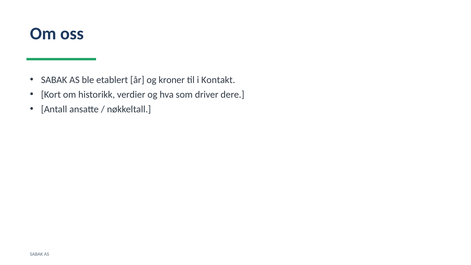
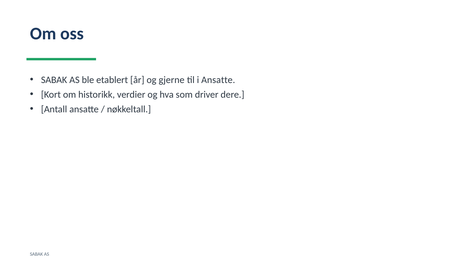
kroner: kroner -> gjerne
i Kontakt: Kontakt -> Ansatte
